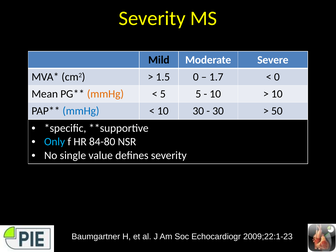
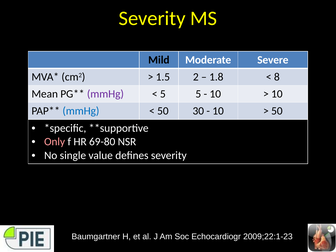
1.5 0: 0 -> 2
1.7: 1.7 -> 1.8
0 at (277, 77): 0 -> 8
mmHg at (105, 94) colour: orange -> purple
10 at (163, 111): 10 -> 50
30 at (218, 111): 30 -> 10
Only colour: light blue -> pink
84-80: 84-80 -> 69-80
